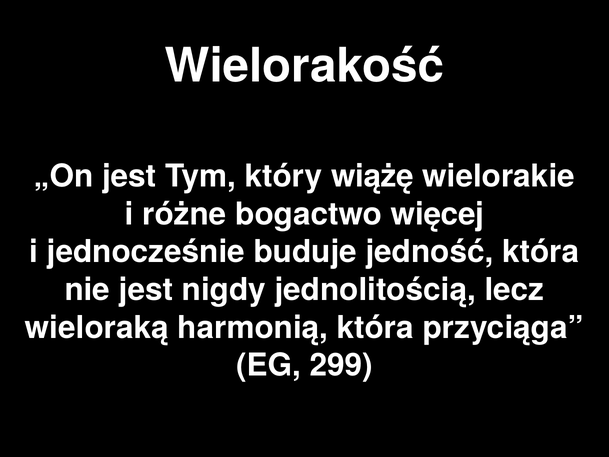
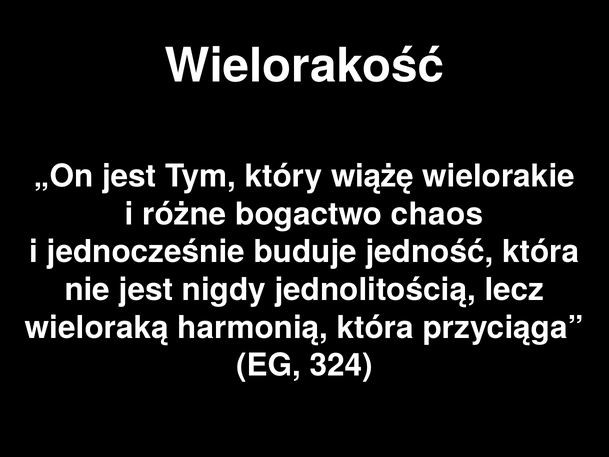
więcej: więcej -> chaos
299: 299 -> 324
